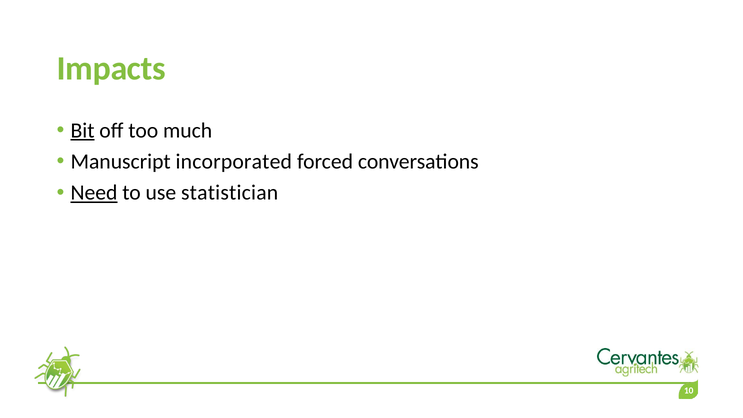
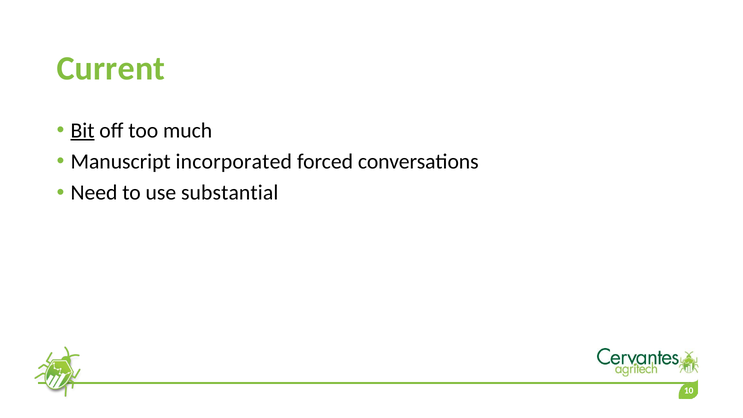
Impacts: Impacts -> Current
Need underline: present -> none
statistician: statistician -> substantial
